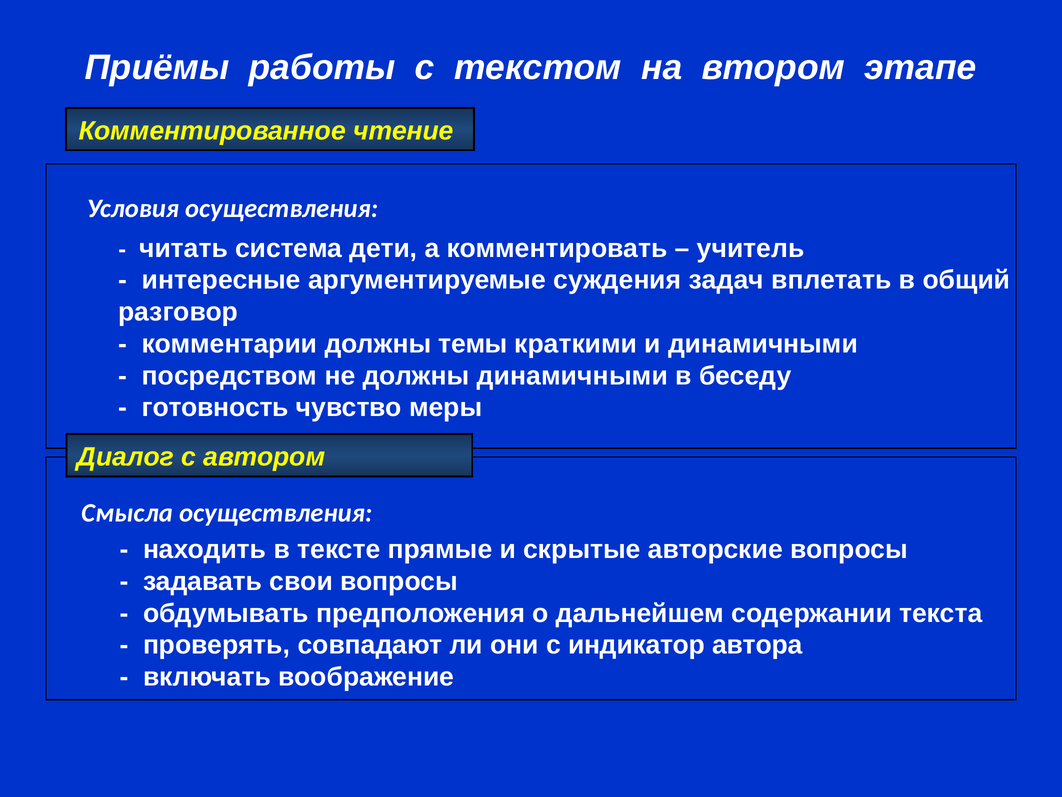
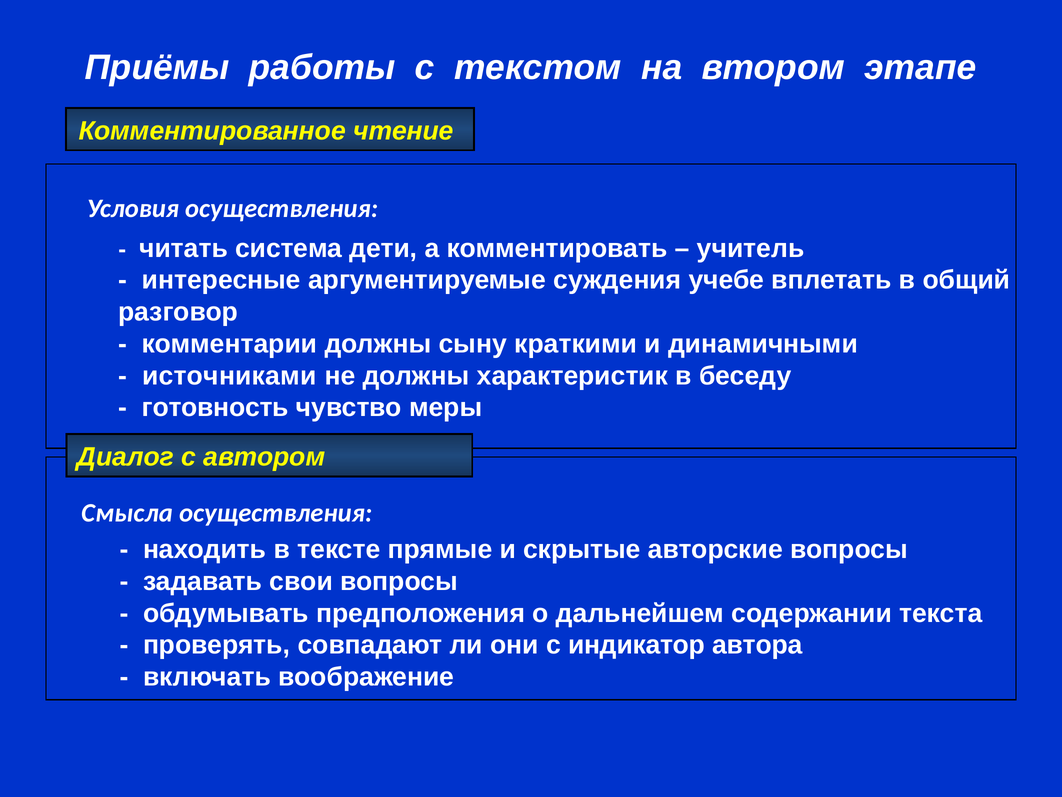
задач: задач -> учебе
темы: темы -> сыну
посредством: посредством -> источниками
должны динамичными: динамичными -> характеристик
